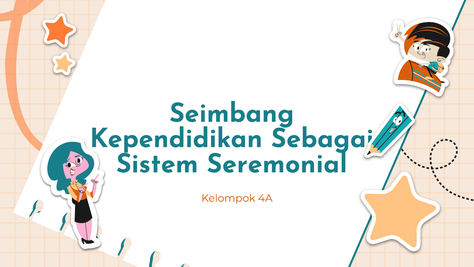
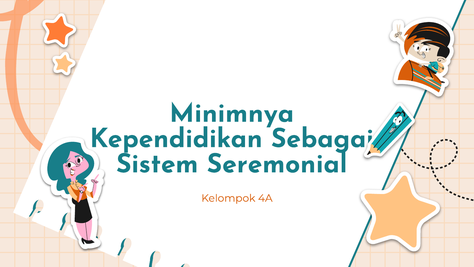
Seimbang: Seimbang -> Minimnya
